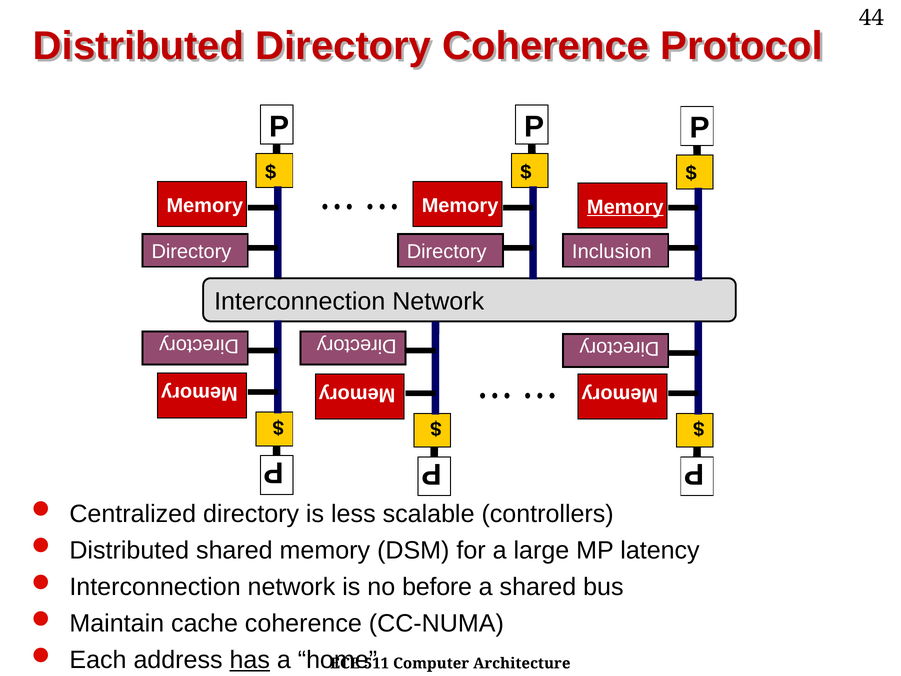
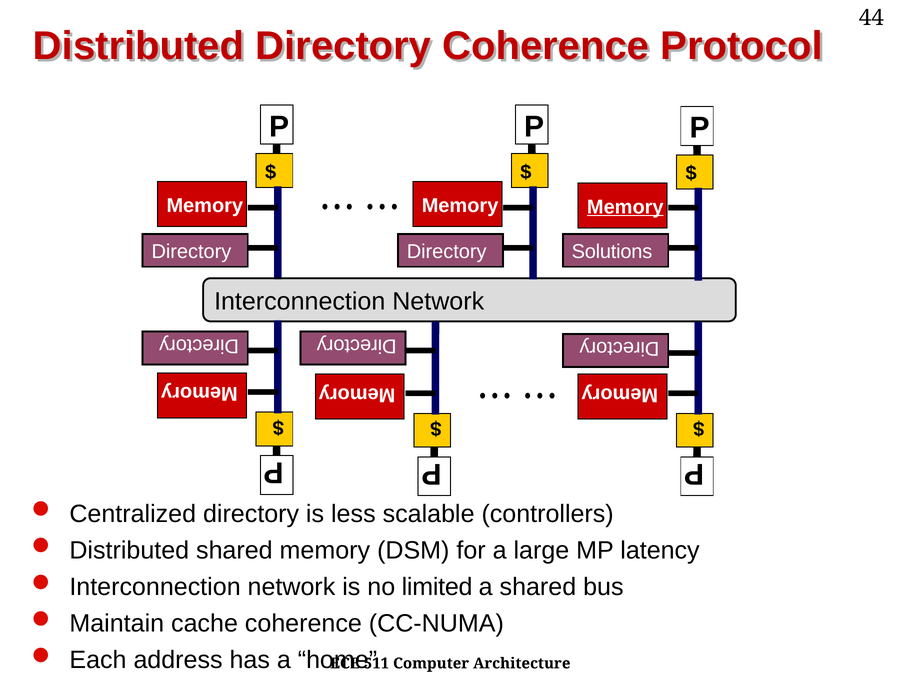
Inclusion: Inclusion -> Solutions
before: before -> limited
has underline: present -> none
